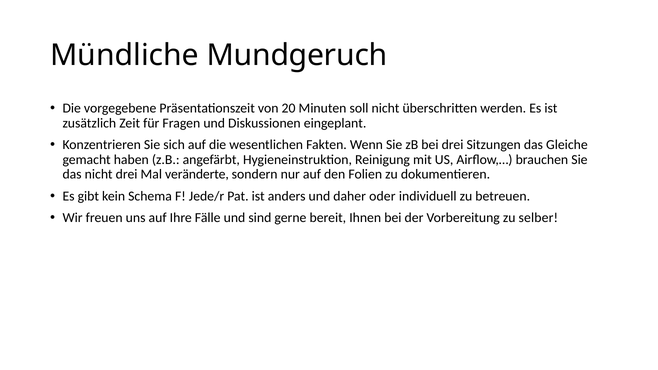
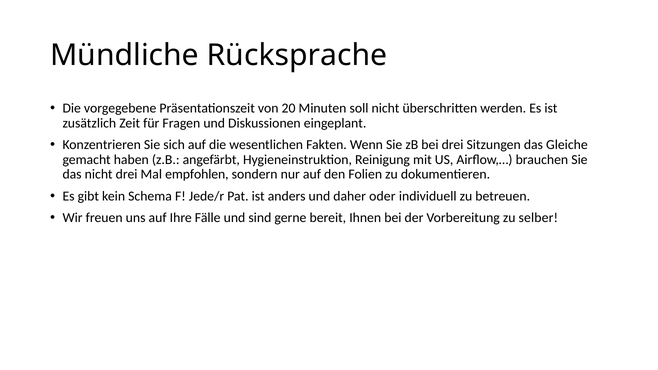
Mundgeruch: Mundgeruch -> Rücksprache
veränderte: veränderte -> empfohlen
